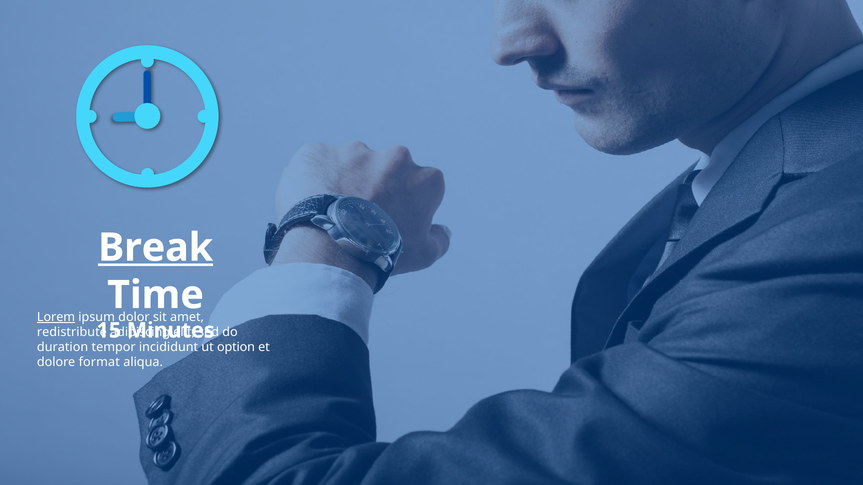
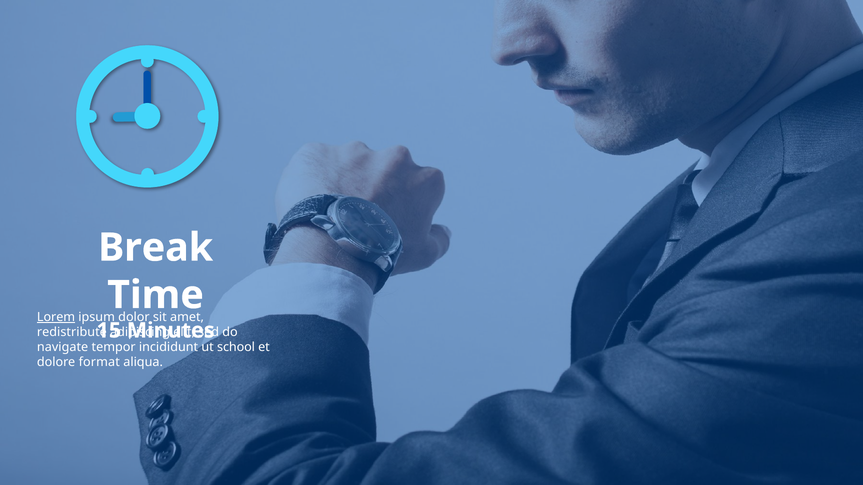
Break underline: present -> none
duration: duration -> navigate
option: option -> school
